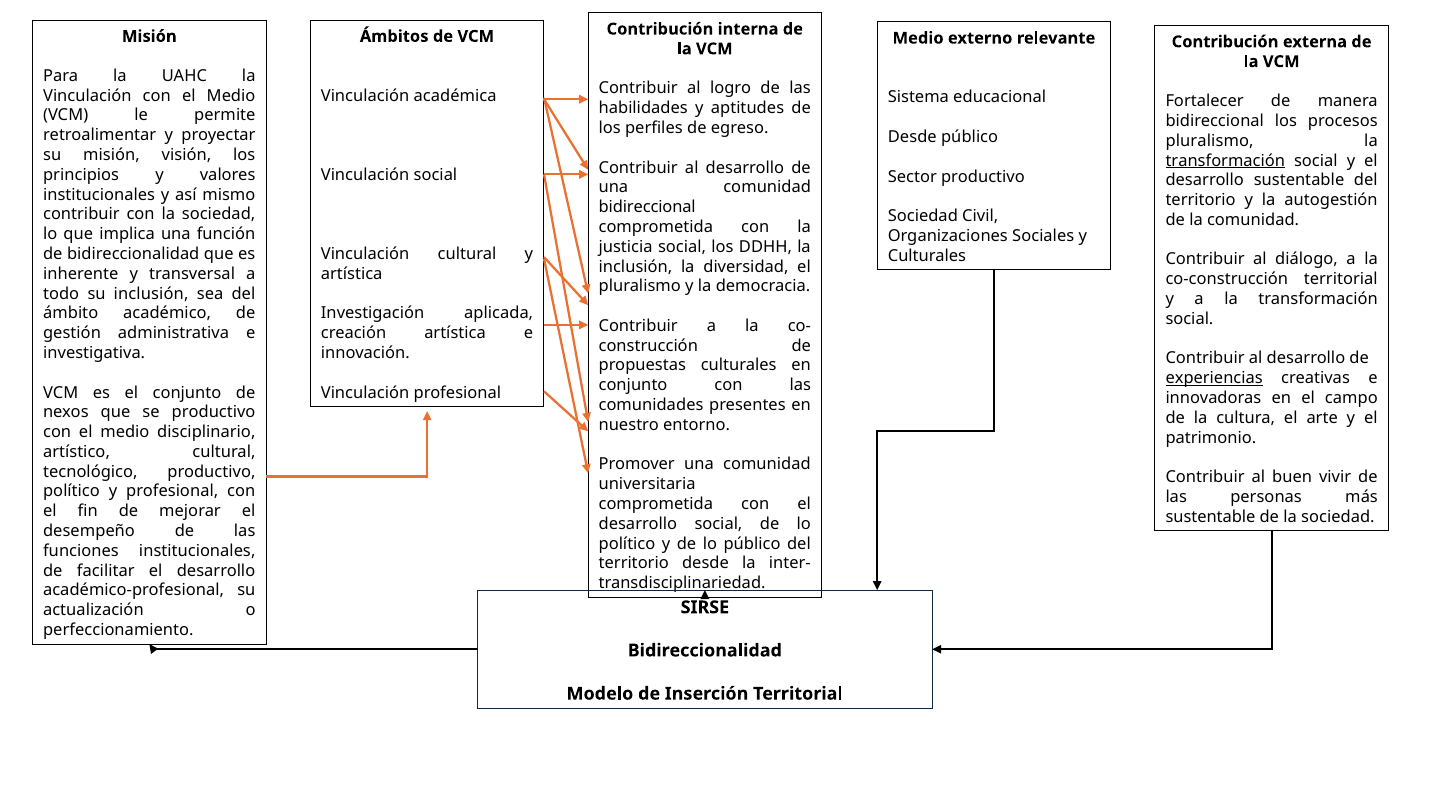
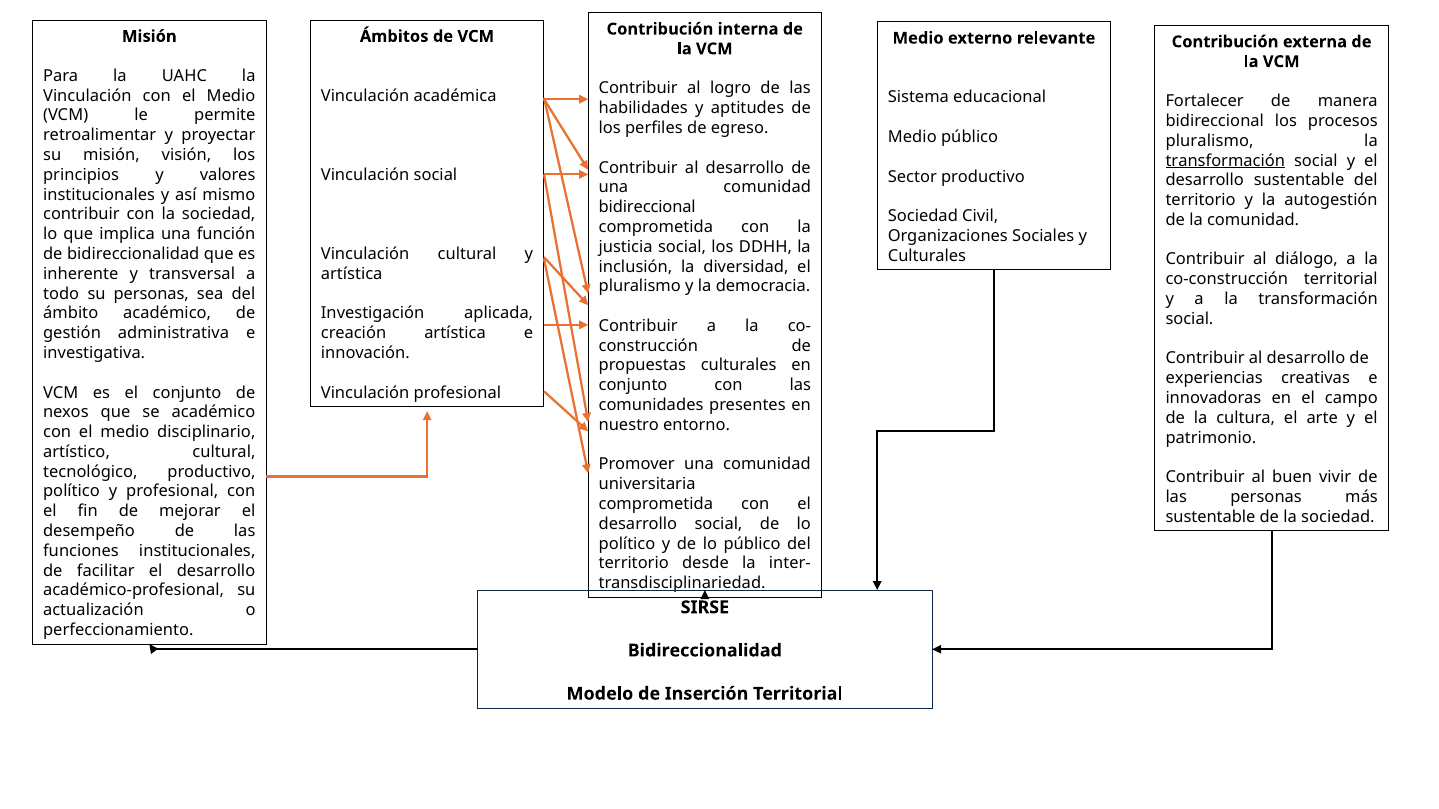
Desde at (912, 137): Desde -> Medio
su inclusión: inclusión -> personas
experiencias underline: present -> none
se productivo: productivo -> académico
